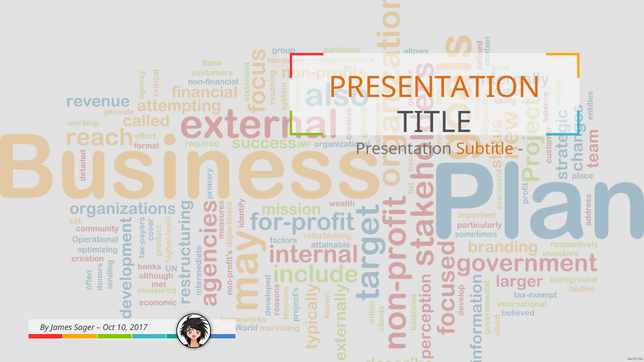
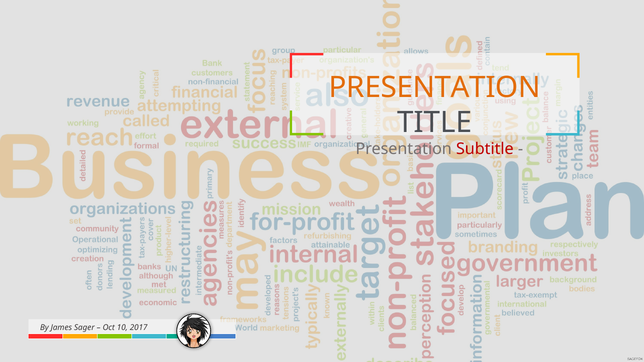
Subtitle colour: orange -> red
